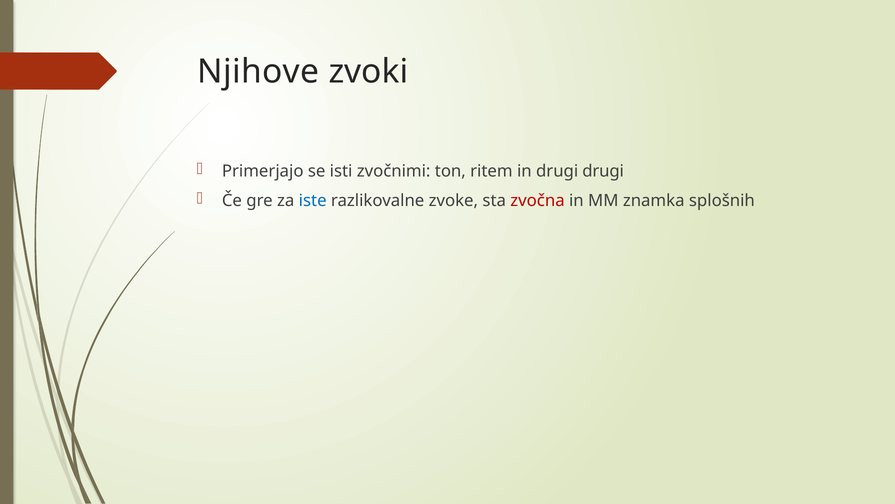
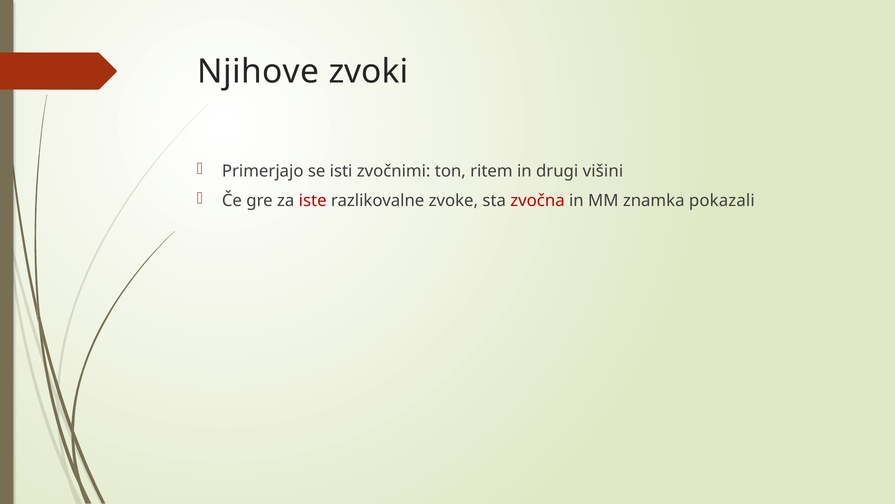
drugi drugi: drugi -> višini
iste colour: blue -> red
splošnih: splošnih -> pokazali
